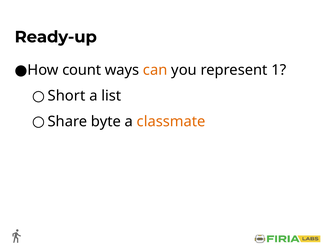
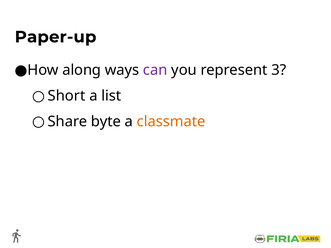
Ready-up: Ready-up -> Paper-up
count: count -> along
can colour: orange -> purple
1: 1 -> 3
